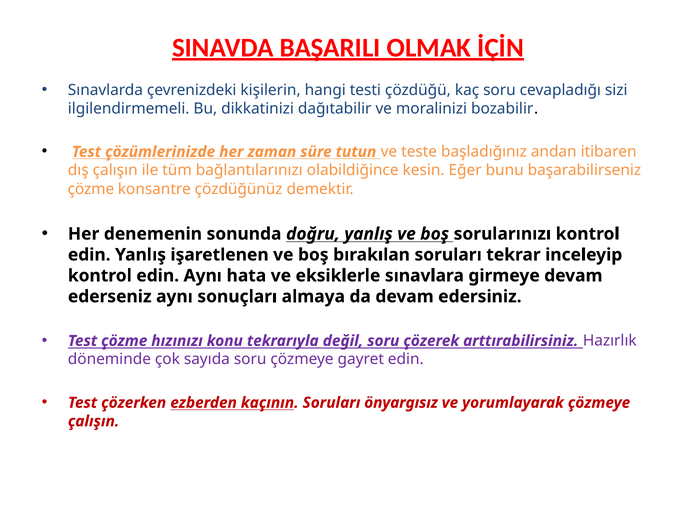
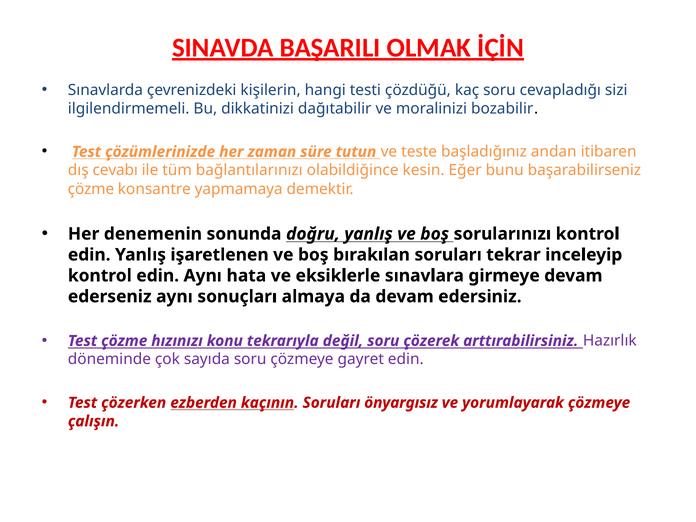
dış çalışın: çalışın -> cevabı
çözdüğünüz: çözdüğünüz -> yapmamaya
